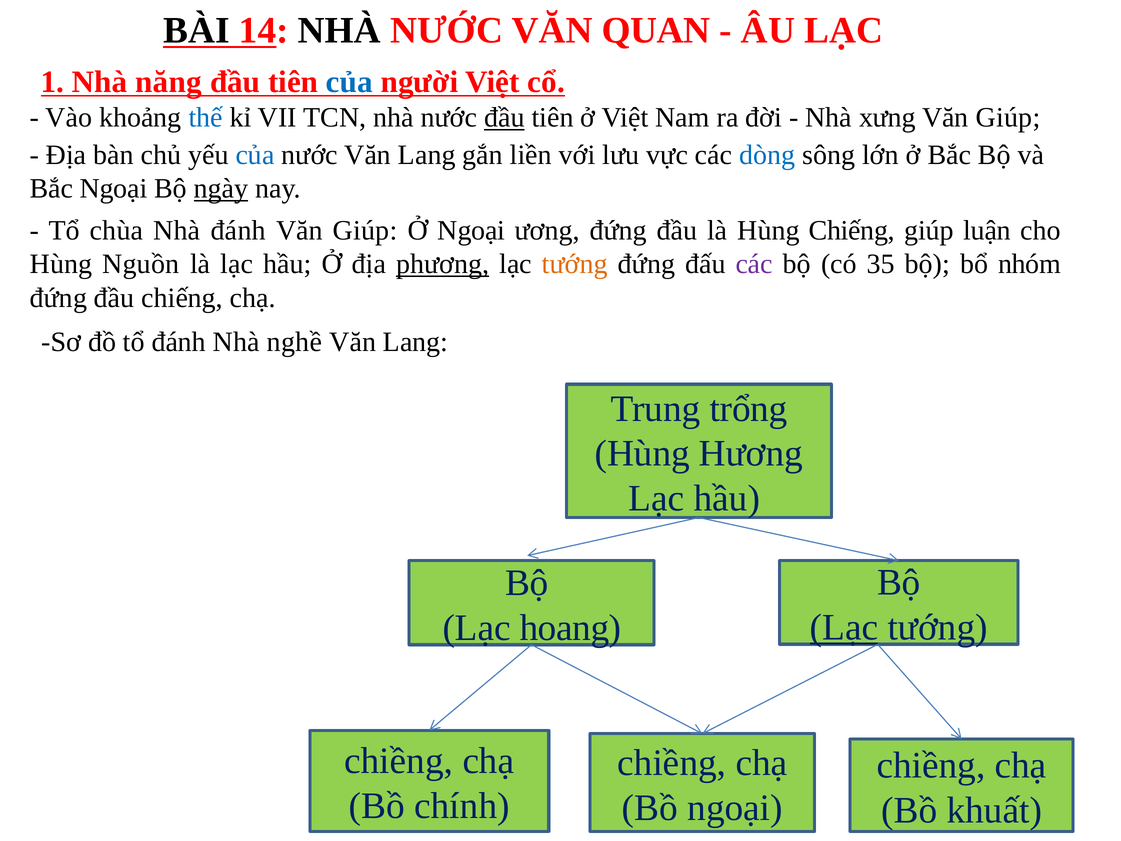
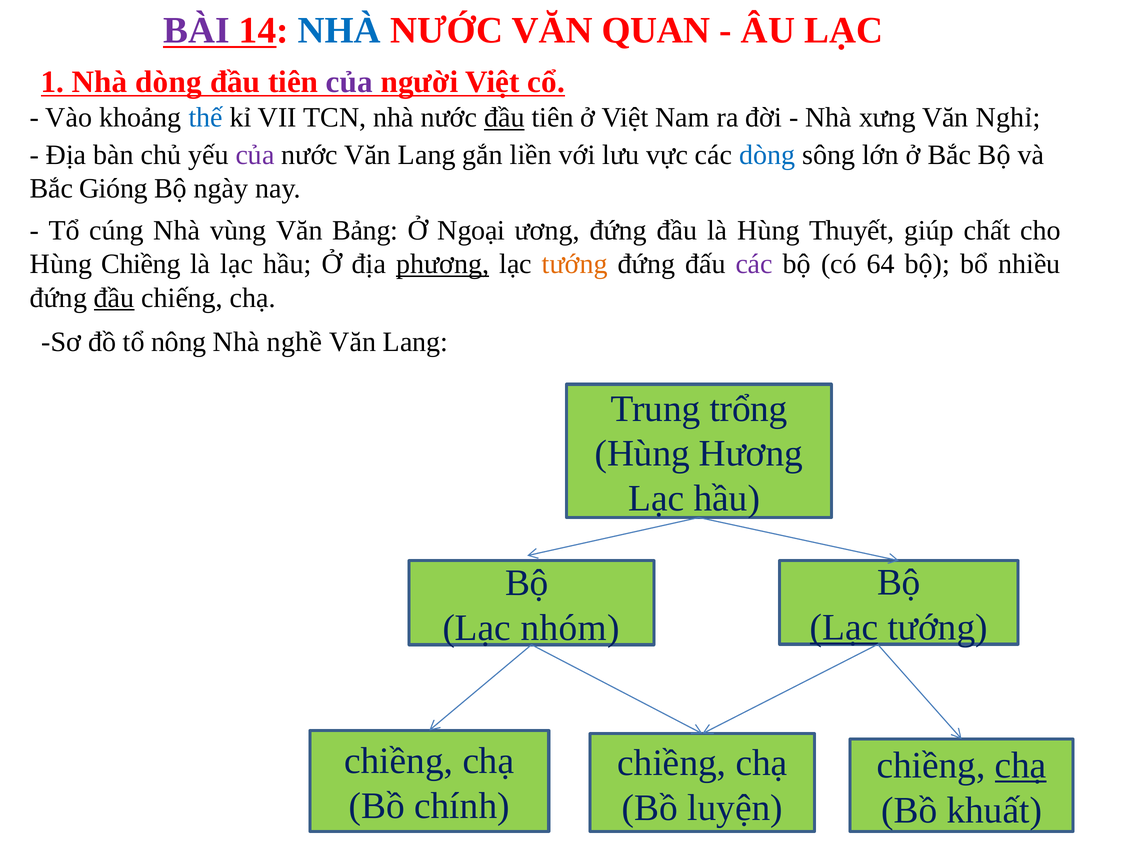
BÀI colour: black -> purple
NHÀ at (339, 31) colour: black -> blue
Nhà năng: năng -> dòng
của at (349, 82) colour: blue -> purple
Giúp at (1008, 118): Giúp -> Nghỉ
của at (255, 155) colour: blue -> purple
Bắc Ngoại: Ngoại -> Gióng
ngày underline: present -> none
chùa: chùa -> cúng
Nhà đánh: đánh -> vùng
Giúp at (365, 230): Giúp -> Bảng
Hùng Chiếng: Chiếng -> Thuyết
luận: luận -> chất
Hùng Nguồn: Nguồn -> Chiềng
35: 35 -> 64
nhóm: nhóm -> nhiều
đầu at (114, 298) underline: none -> present
tổ đánh: đánh -> nông
hoang: hoang -> nhóm
chạ at (1021, 765) underline: none -> present
Bồ ngoại: ngoại -> luyện
